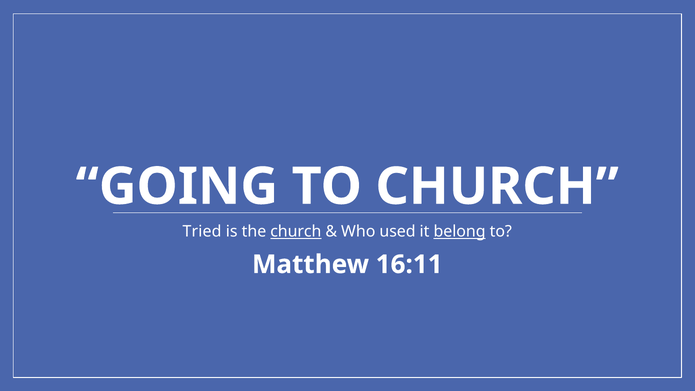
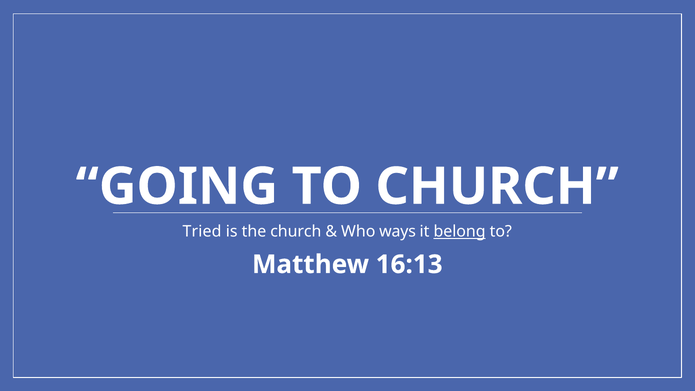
church at (296, 232) underline: present -> none
used: used -> ways
16:11: 16:11 -> 16:13
